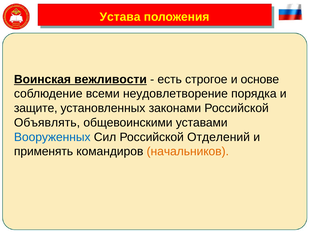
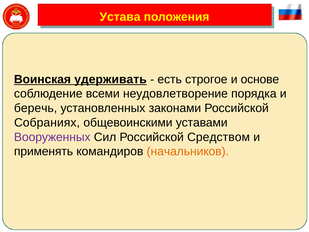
вежливости: вежливости -> удерживать
защите: защите -> беречь
Объявлять: Объявлять -> Собраниях
Вооруженных colour: blue -> purple
Отделений: Отделений -> Средством
